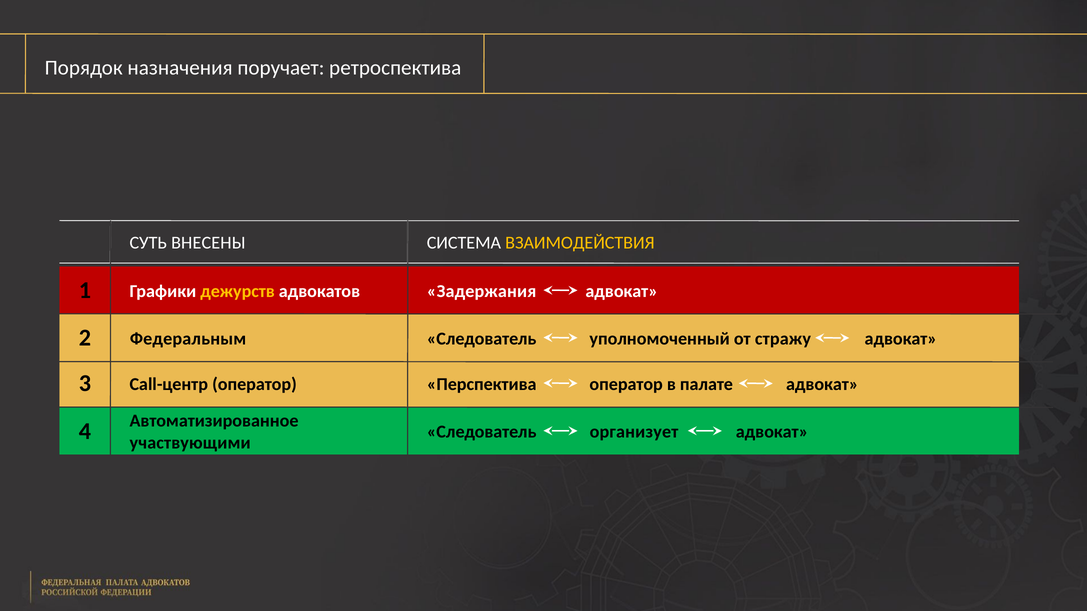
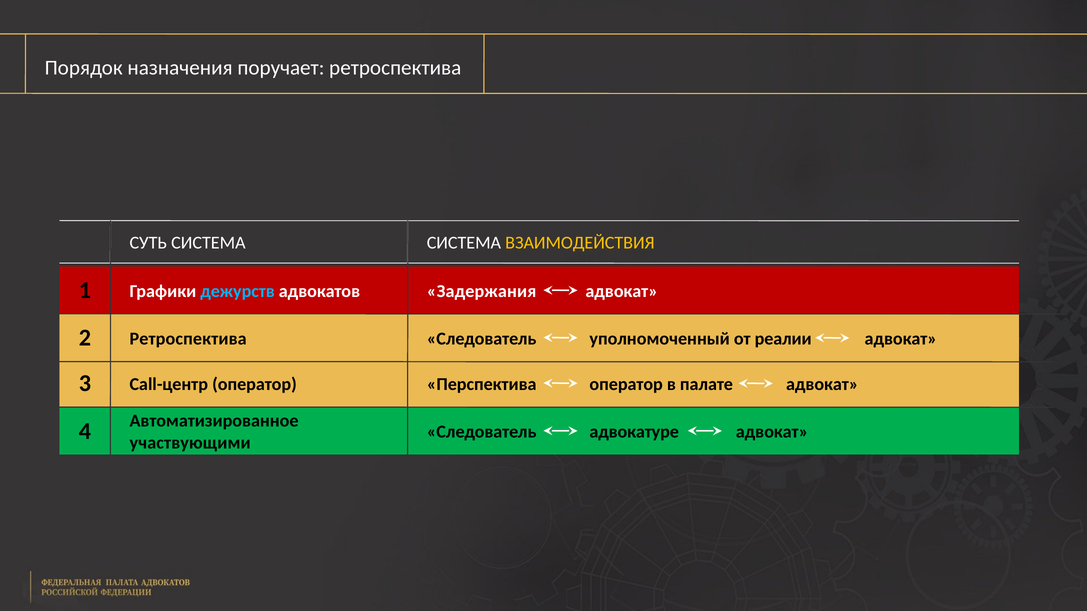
СУТЬ ВНЕСЕНЫ: ВНЕСЕНЫ -> СИСТЕМА
дежурств colour: yellow -> light blue
2 Федеральным: Федеральным -> Ретроспектива
стражу: стражу -> реалии
организует: организует -> адвокатуре
